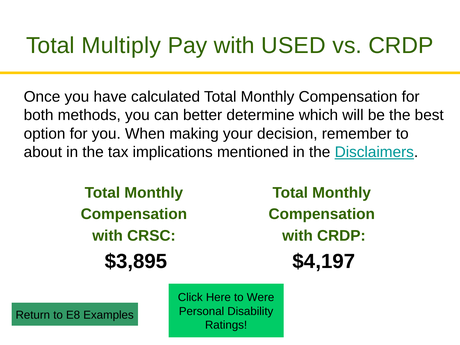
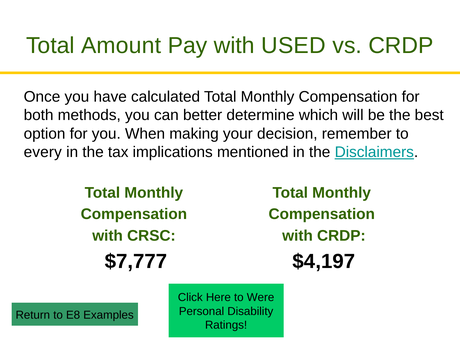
Multiply: Multiply -> Amount
about: about -> every
$3,895: $3,895 -> $7,777
